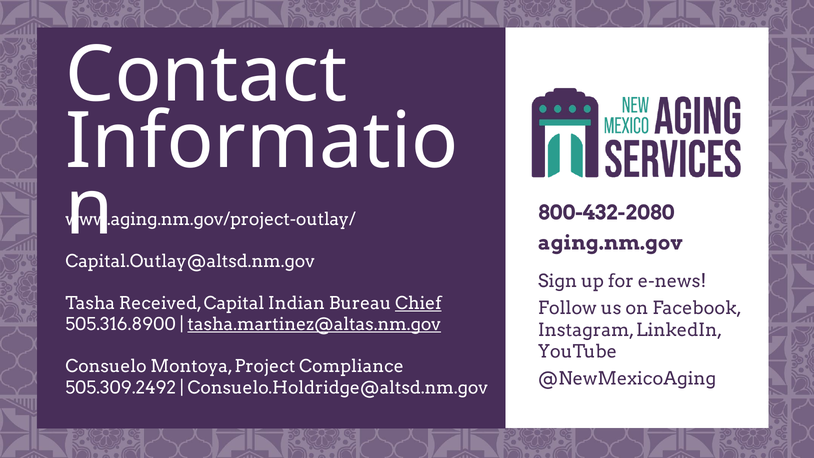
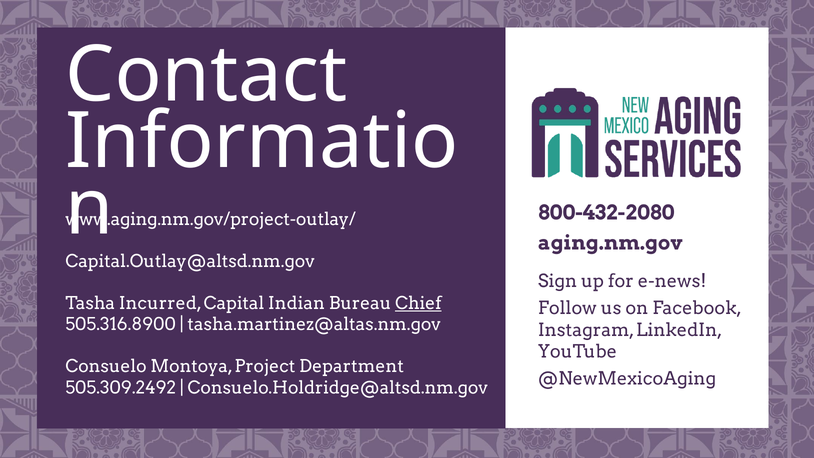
Received: Received -> Incurred
tasha.martinez@altas.nm.gov underline: present -> none
Compliance: Compliance -> Department
